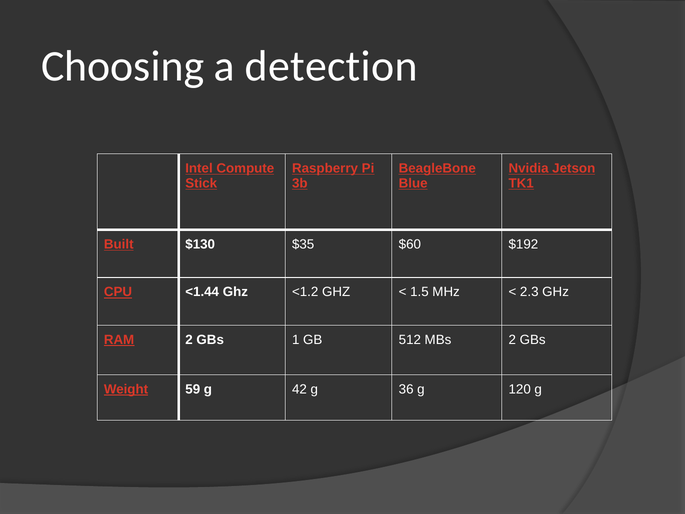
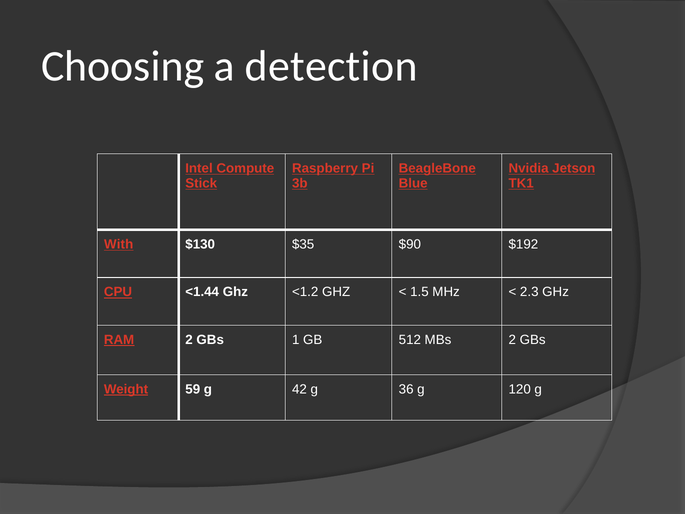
Built: Built -> With
$60: $60 -> $90
